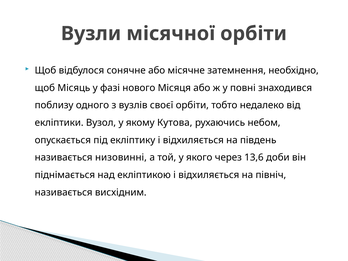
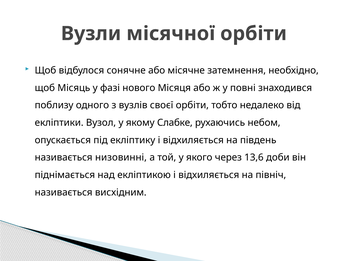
Кутова: Кутова -> Слабке
